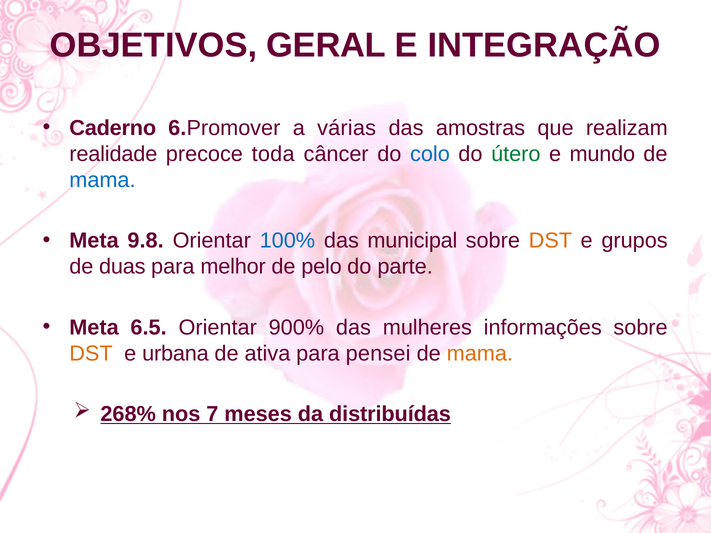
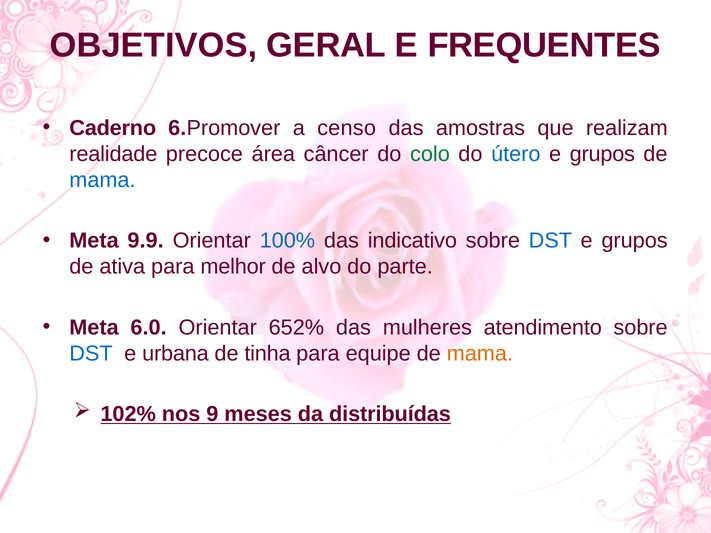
INTEGRAÇÃO: INTEGRAÇÃO -> FREQUENTES
várias: várias -> censo
toda: toda -> área
colo colour: blue -> green
útero colour: green -> blue
mundo at (602, 154): mundo -> grupos
9.8: 9.8 -> 9.9
municipal: municipal -> indicativo
DST at (550, 241) colour: orange -> blue
duas: duas -> ativa
pelo: pelo -> alvo
6.5: 6.5 -> 6.0
900%: 900% -> 652%
informações: informações -> atendimento
DST at (91, 354) colour: orange -> blue
ativa: ativa -> tinha
pensei: pensei -> equipe
268%: 268% -> 102%
7: 7 -> 9
